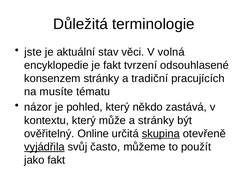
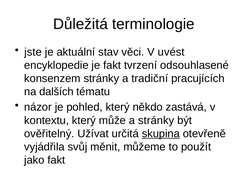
volná: volná -> uvést
musíte: musíte -> dalších
Online: Online -> Užívat
vyjádřila underline: present -> none
často: často -> měnit
